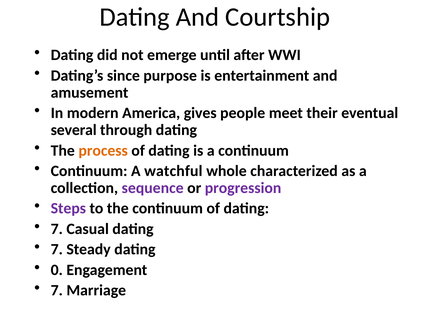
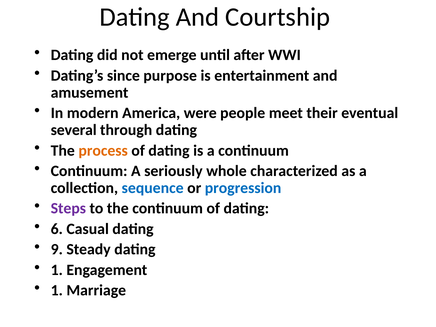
gives: gives -> were
watchful: watchful -> seriously
sequence colour: purple -> blue
progression colour: purple -> blue
7 at (57, 229): 7 -> 6
7 at (57, 249): 7 -> 9
0 at (57, 270): 0 -> 1
7 at (57, 290): 7 -> 1
